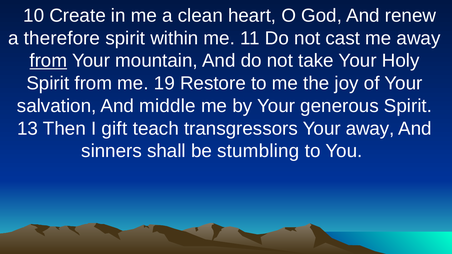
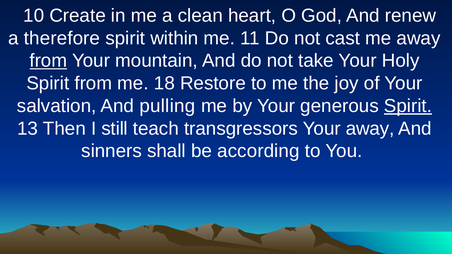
19: 19 -> 18
middle: middle -> pulling
Spirit at (408, 106) underline: none -> present
gift: gift -> still
stumbling: stumbling -> according
